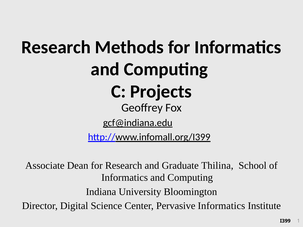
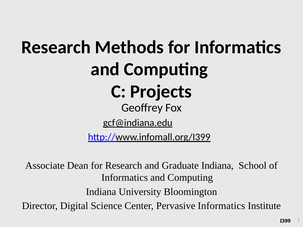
Graduate Thilina: Thilina -> Indiana
